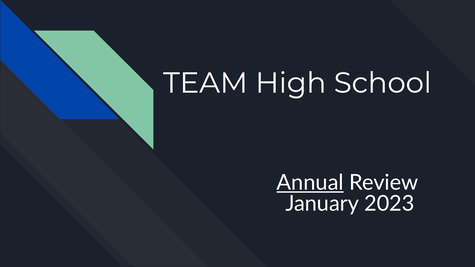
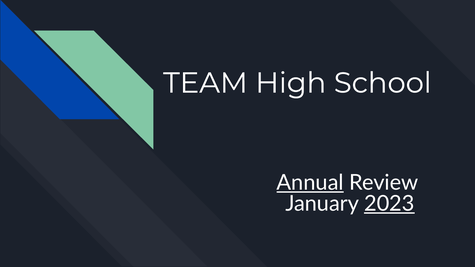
2023 underline: none -> present
